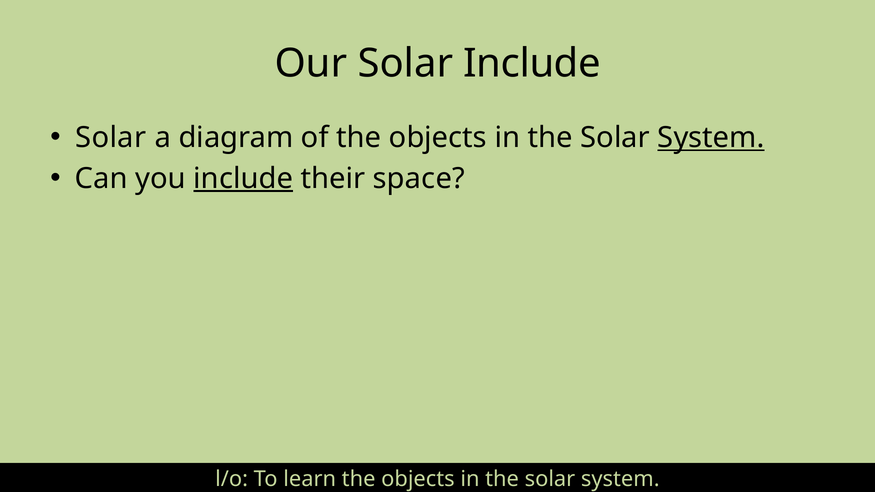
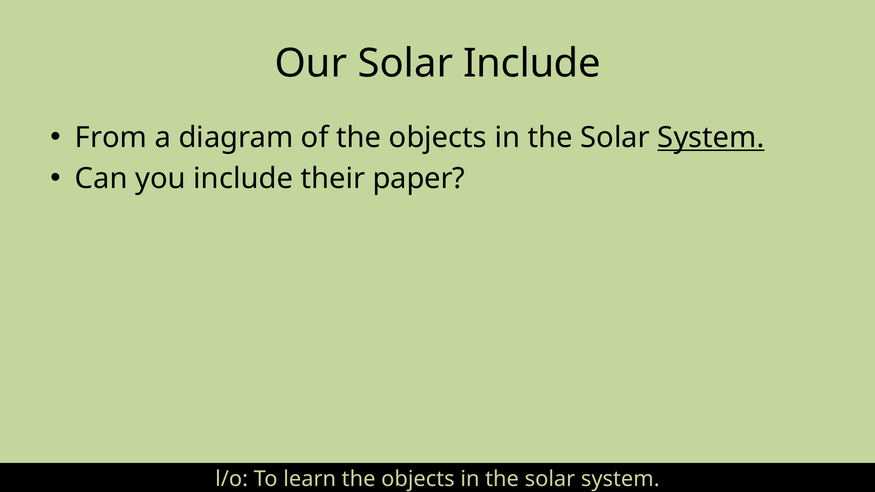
Solar at (111, 138): Solar -> From
include at (243, 179) underline: present -> none
space: space -> paper
